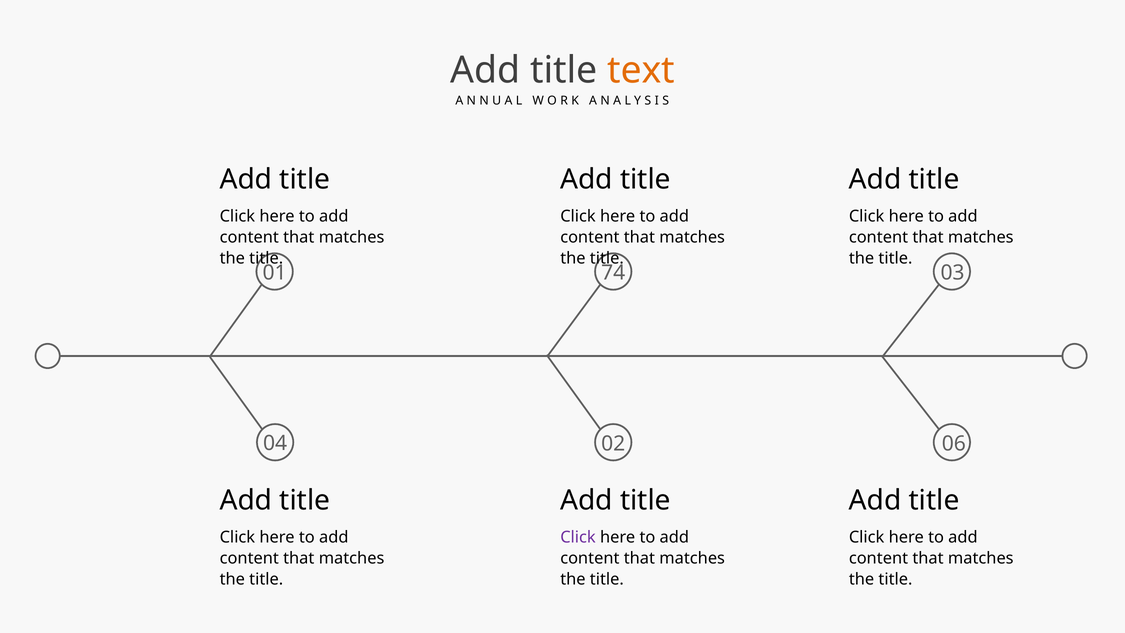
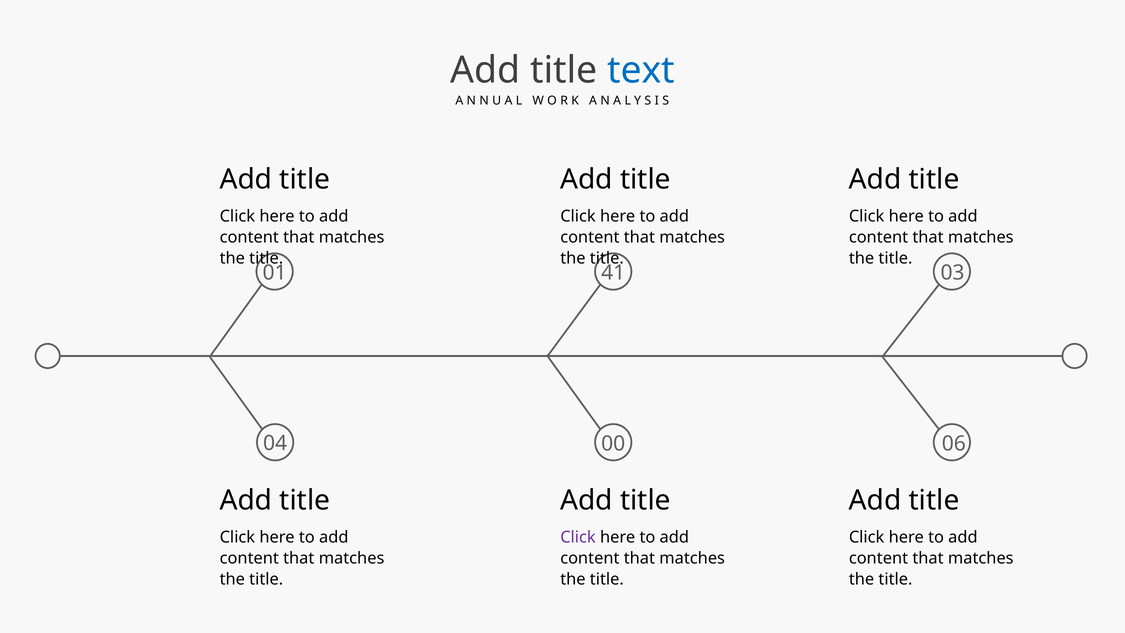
text colour: orange -> blue
74: 74 -> 41
02: 02 -> 00
